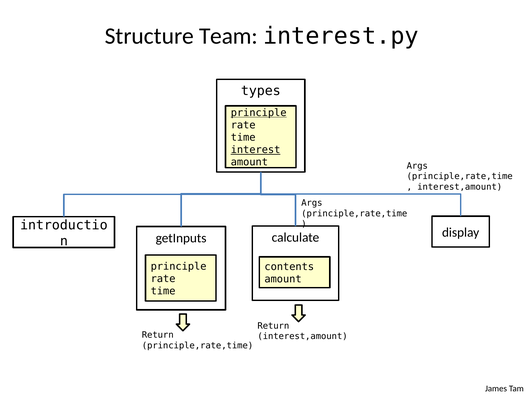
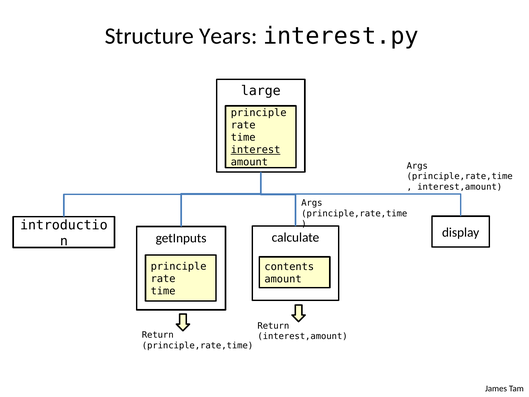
Team: Team -> Years
types: types -> large
principle at (259, 113) underline: present -> none
